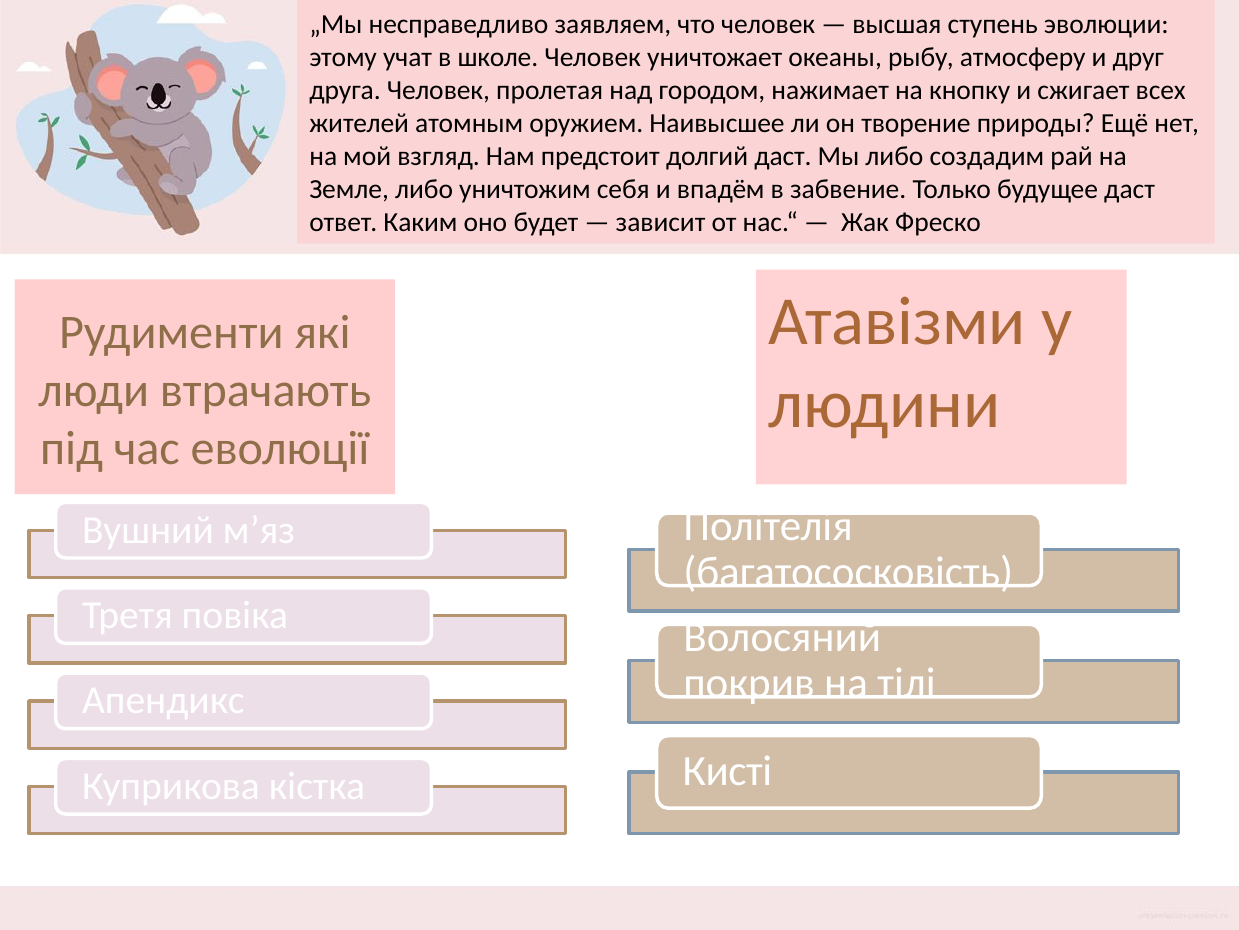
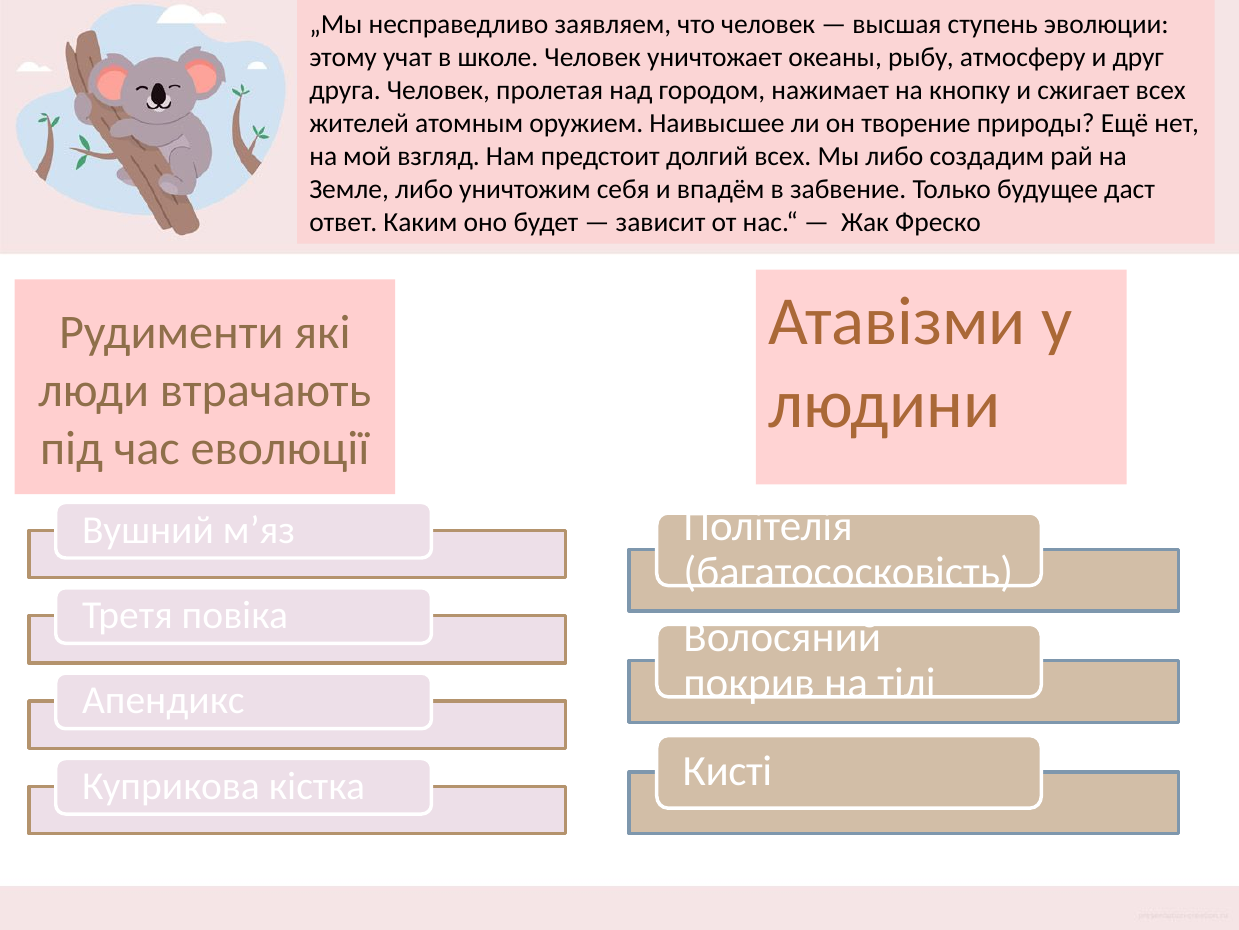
долгий даст: даст -> всех
